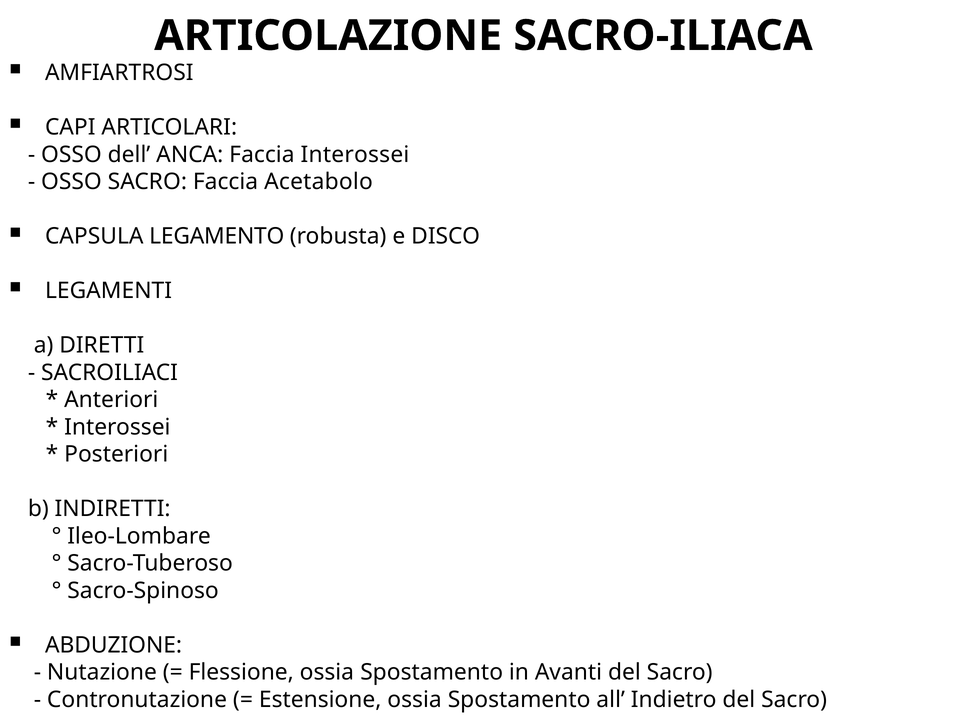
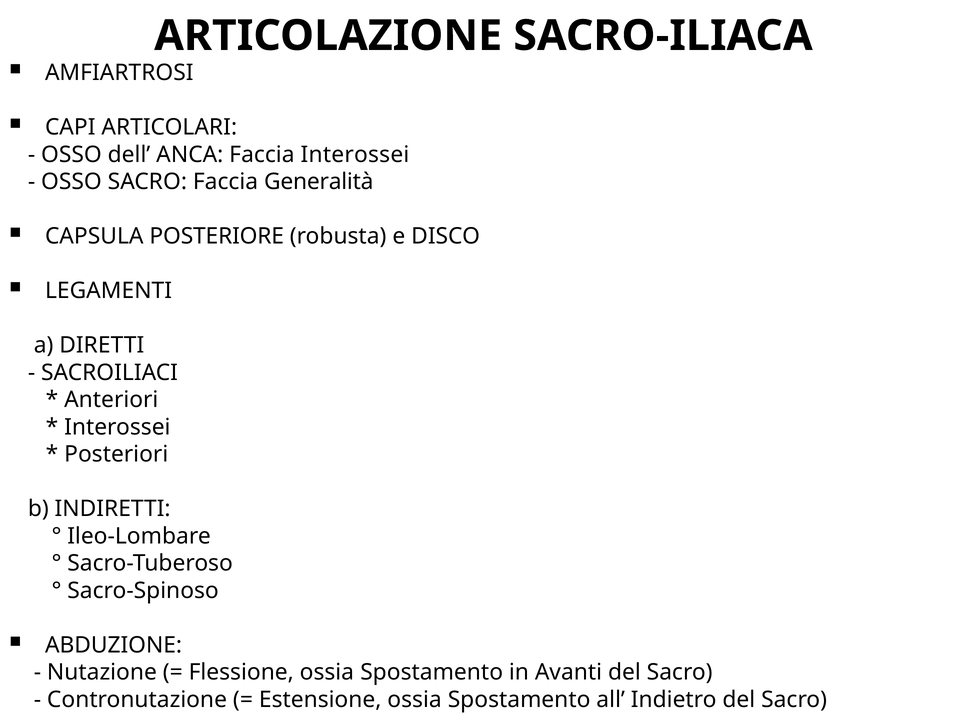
Acetabolo: Acetabolo -> Generalità
LEGAMENTO: LEGAMENTO -> POSTERIORE
